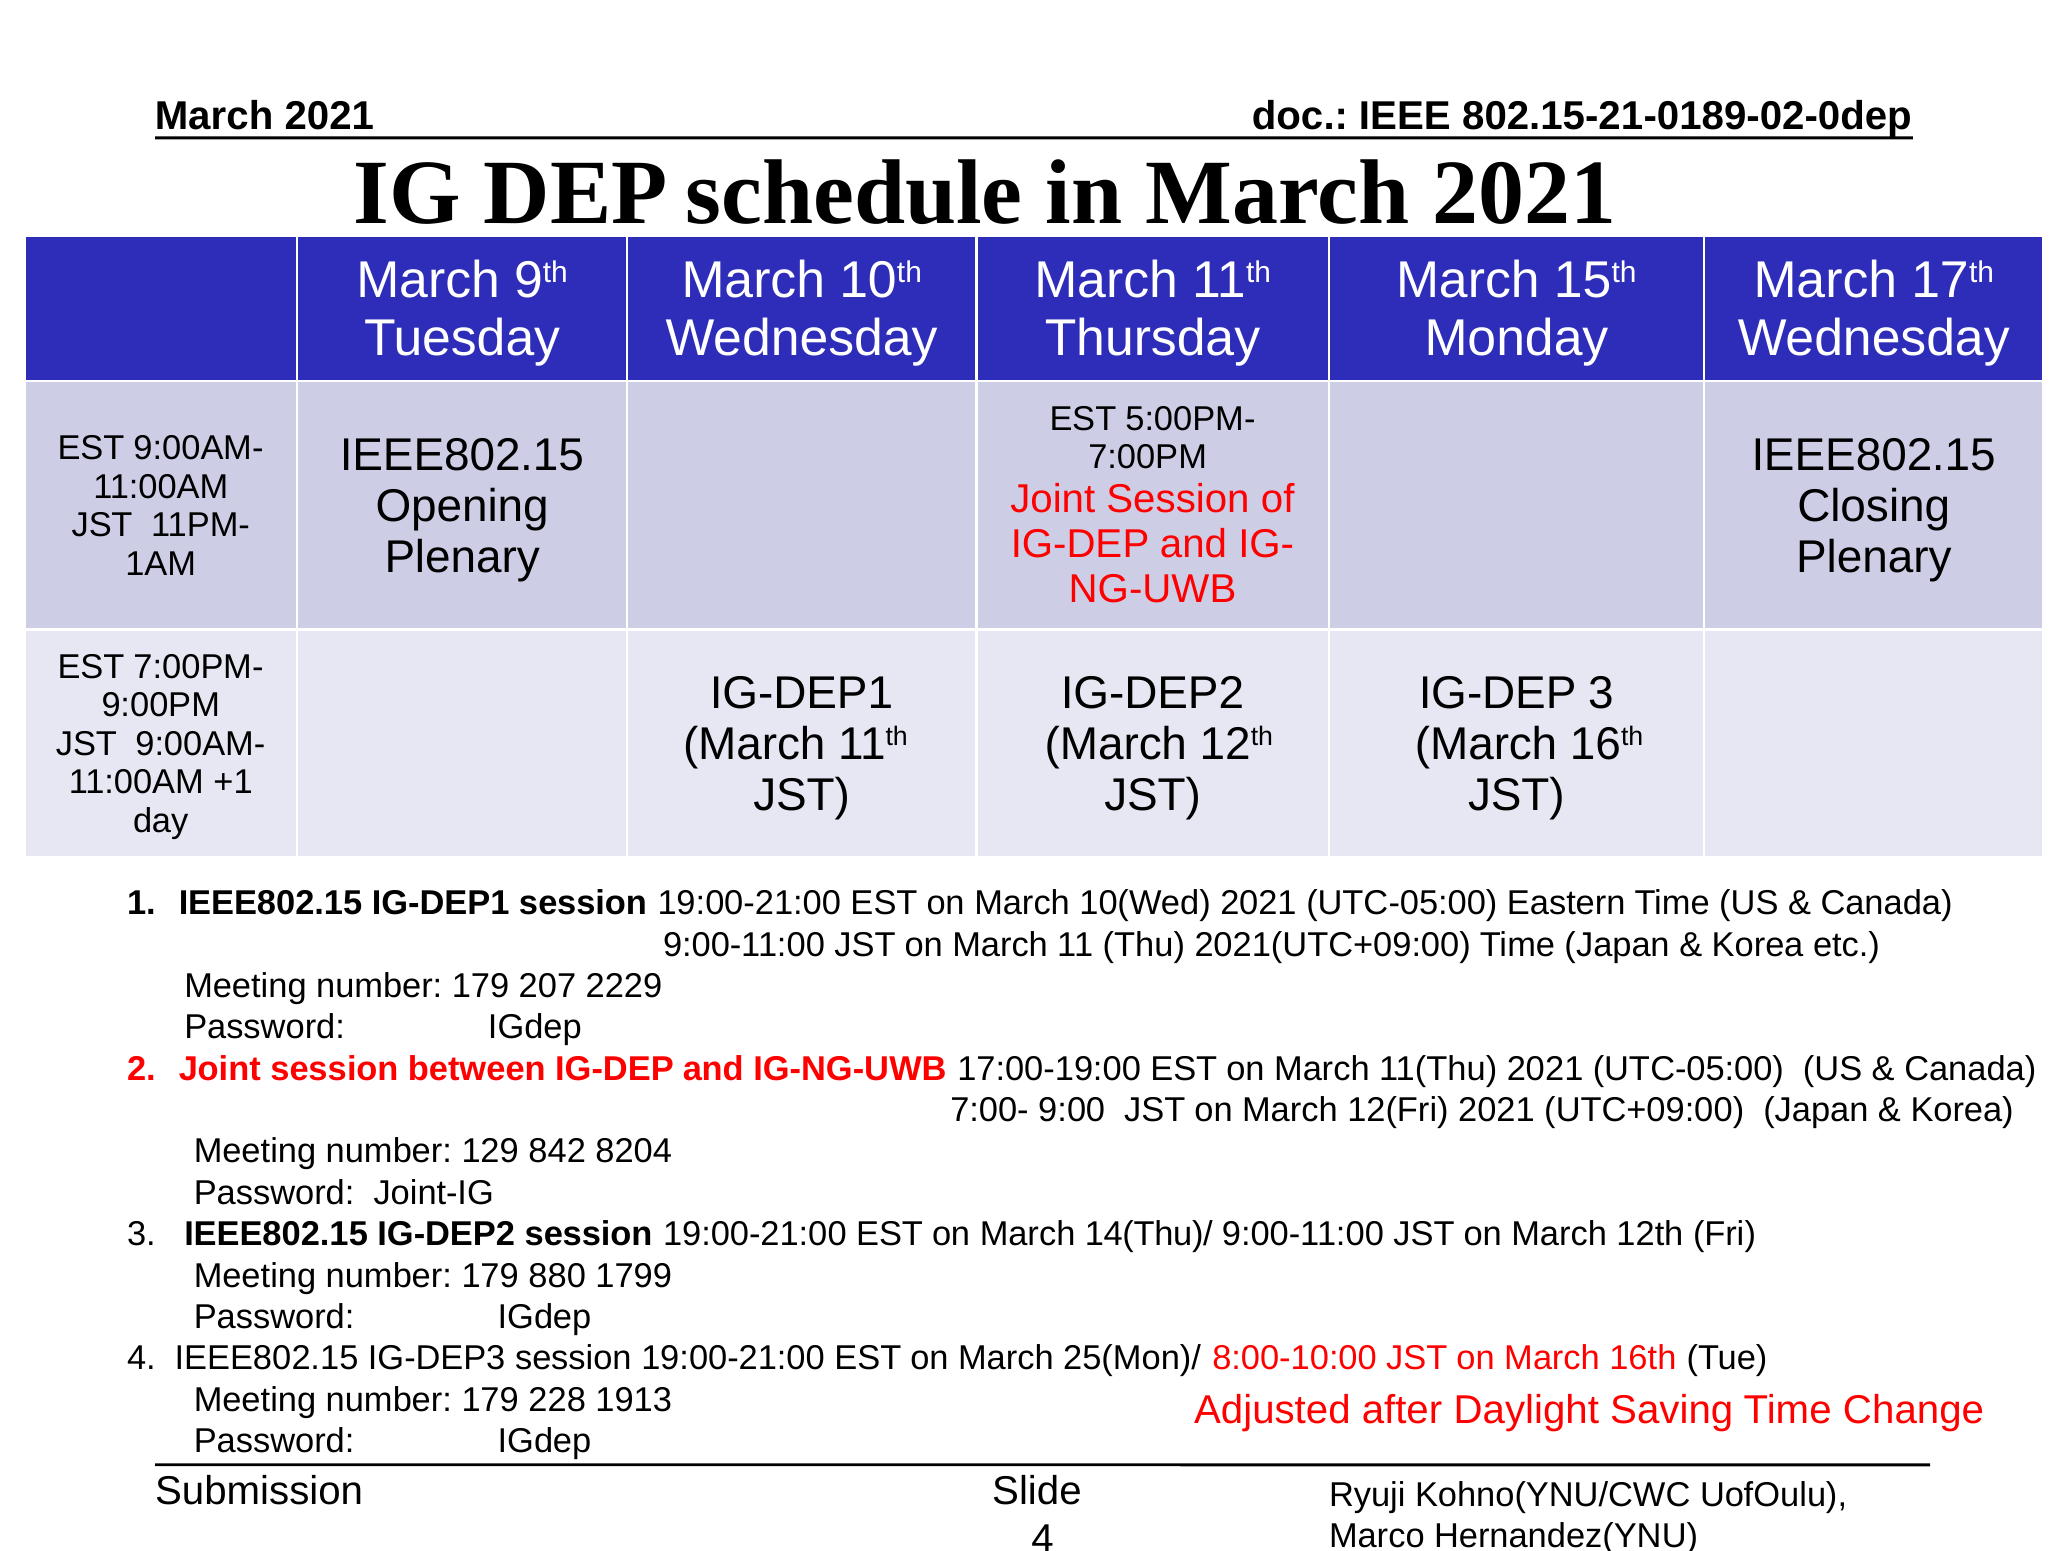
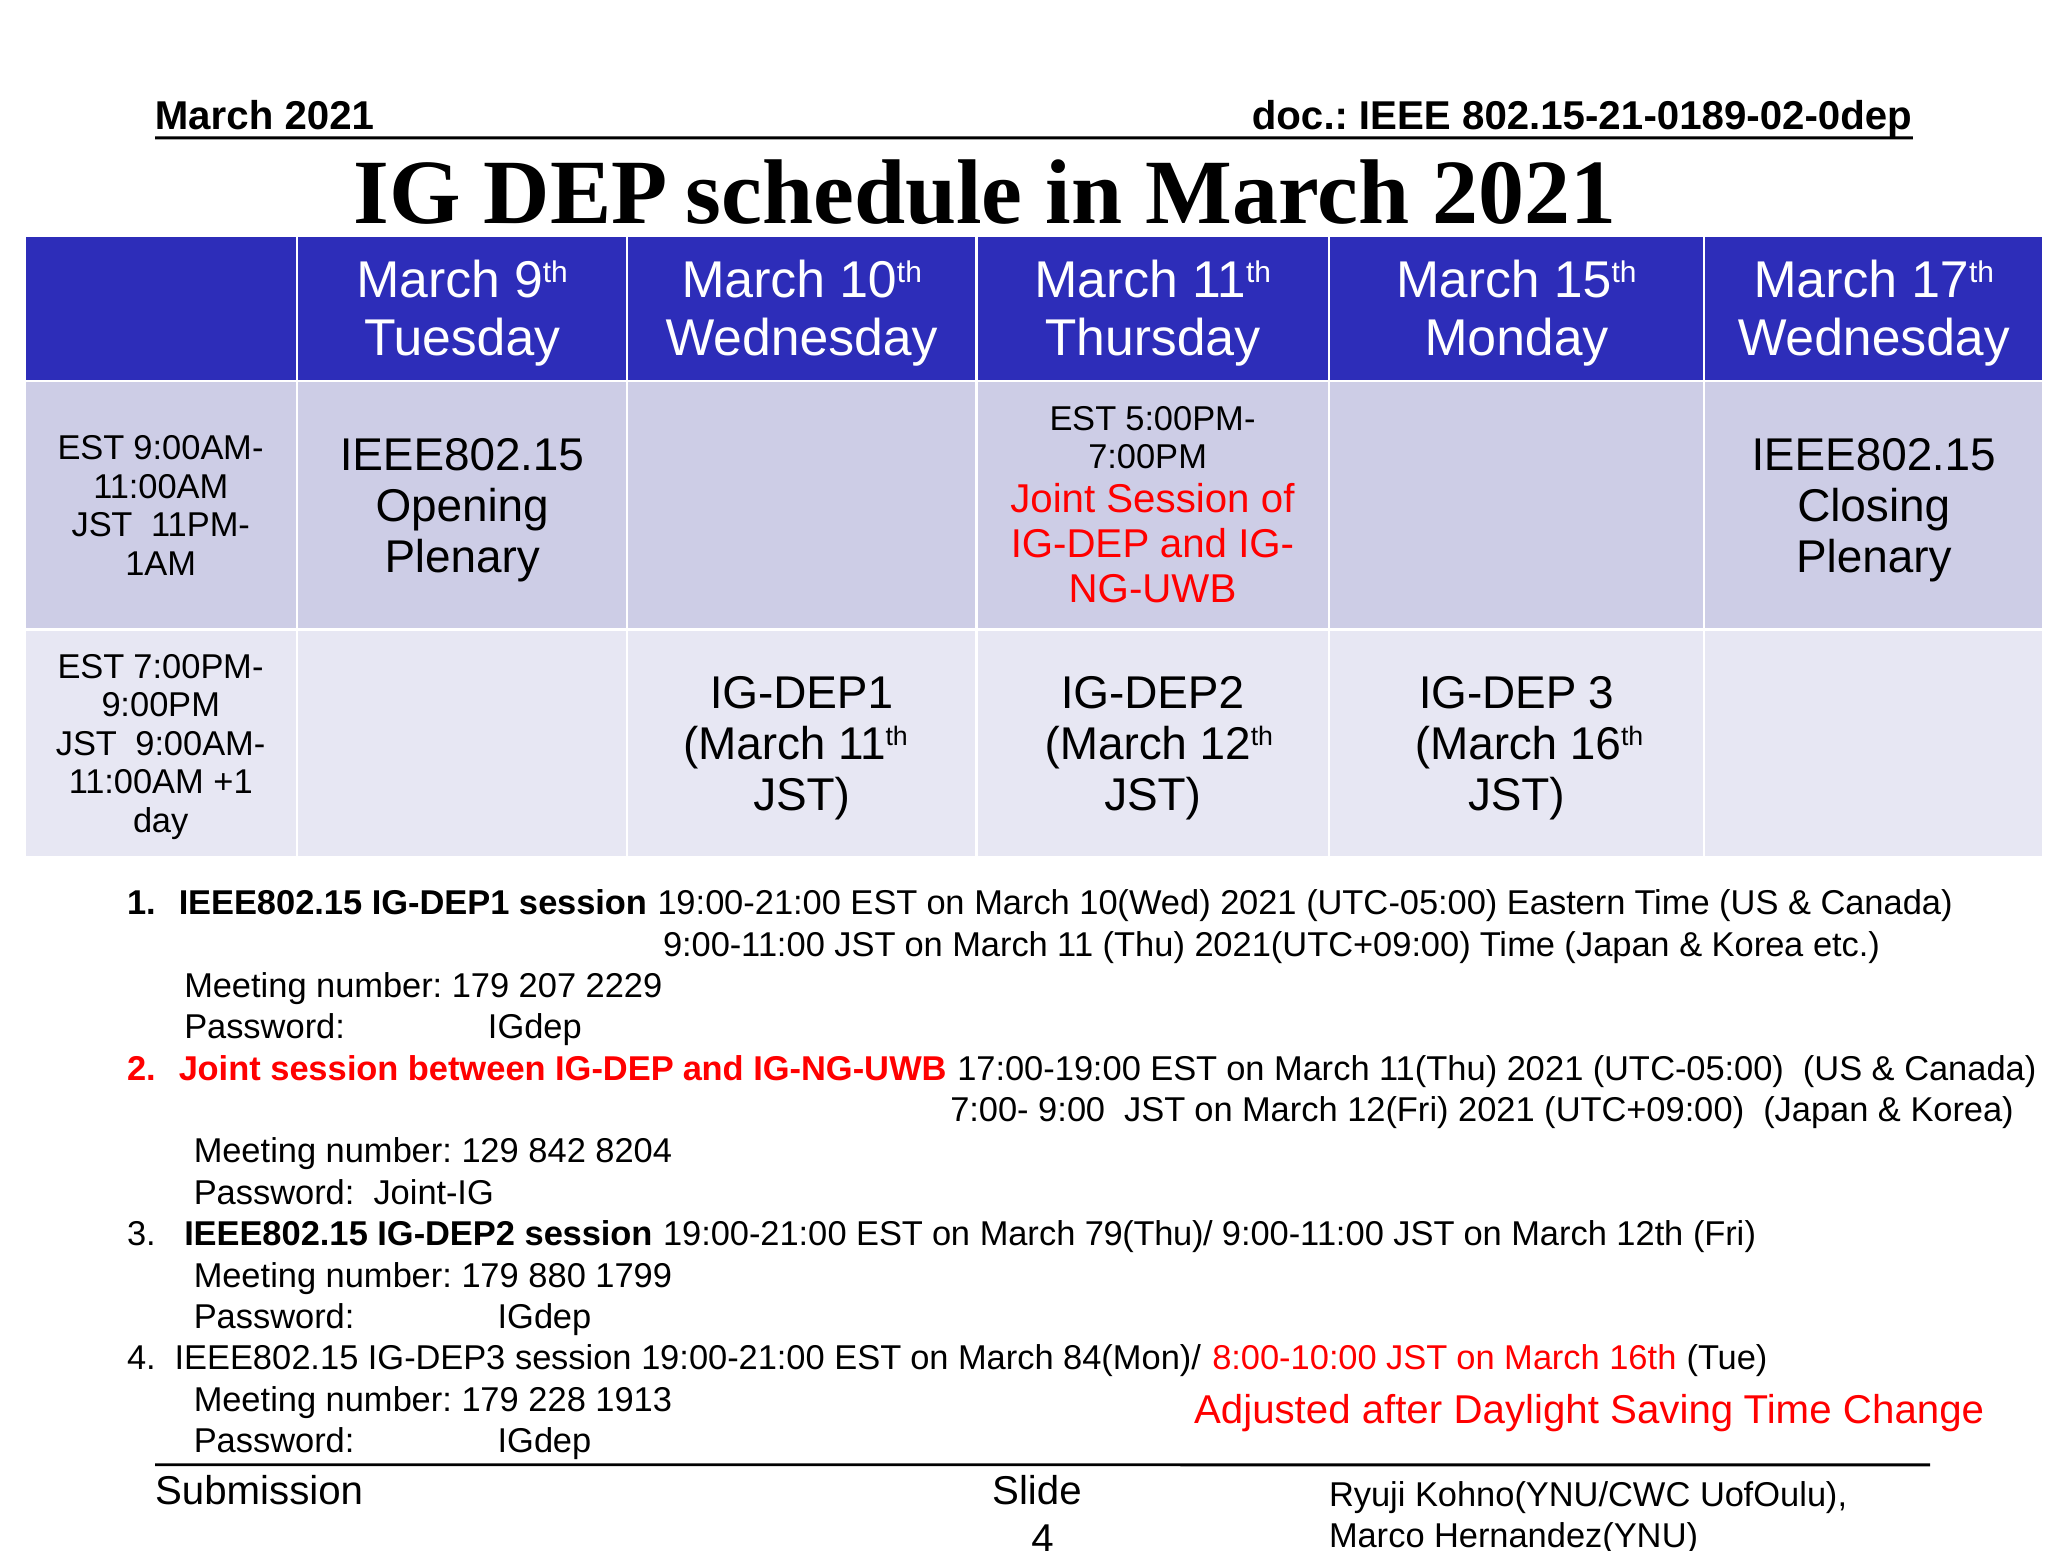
14(Thu)/: 14(Thu)/ -> 79(Thu)/
25(Mon)/: 25(Mon)/ -> 84(Mon)/
